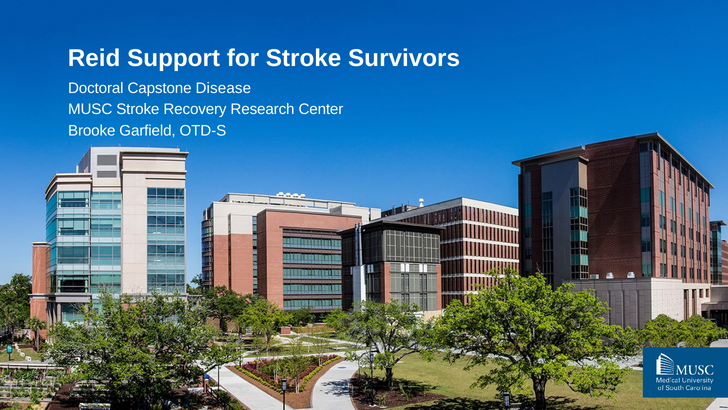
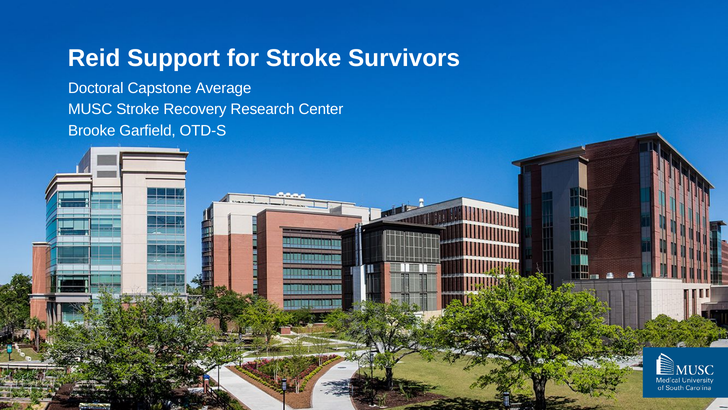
Disease: Disease -> Average
